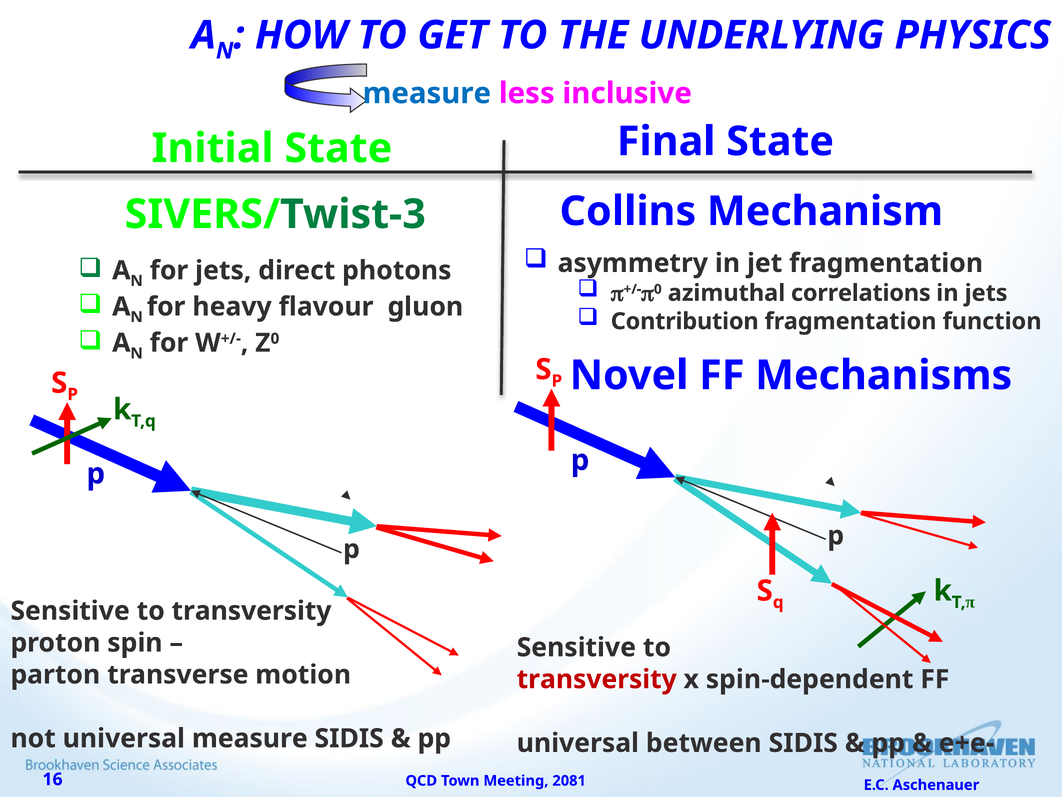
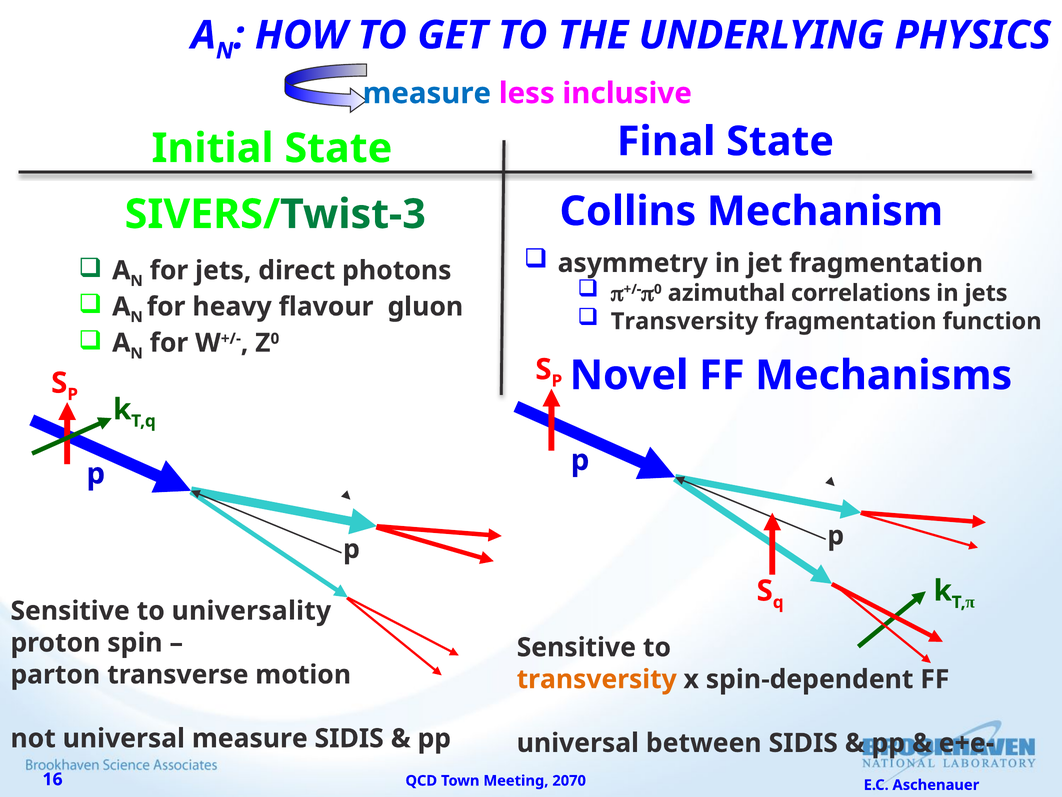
Contribution at (685, 321): Contribution -> Transversity
transversity at (251, 611): transversity -> universality
transversity at (597, 679) colour: red -> orange
2081: 2081 -> 2070
